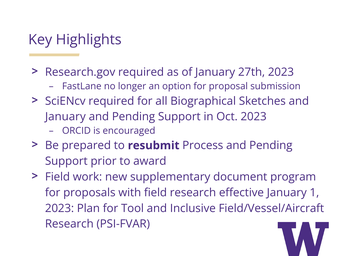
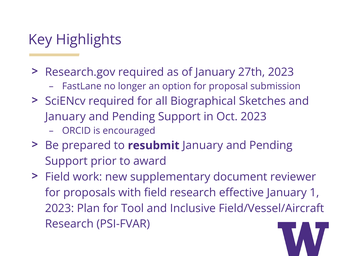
resubmit Process: Process -> January
program: program -> reviewer
